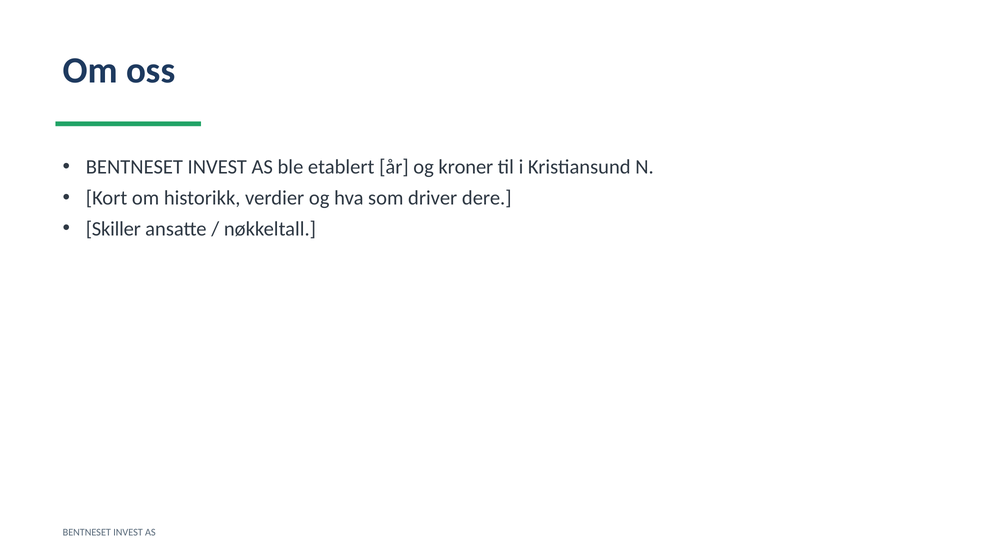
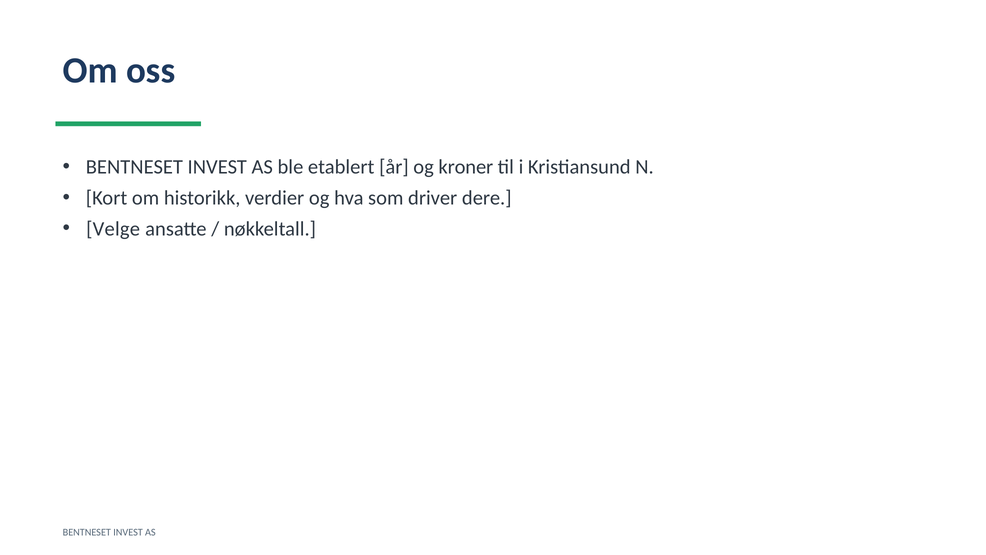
Skiller: Skiller -> Velge
